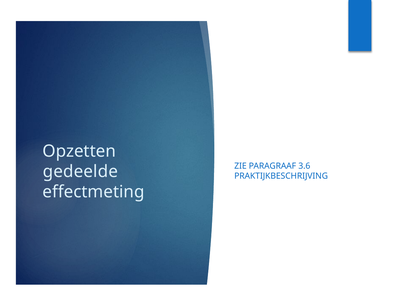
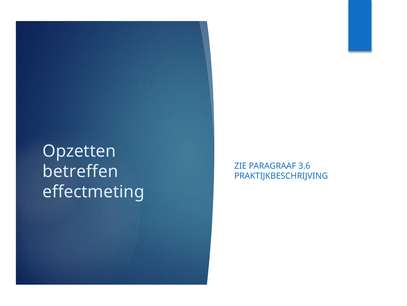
gedeelde: gedeelde -> betreffen
